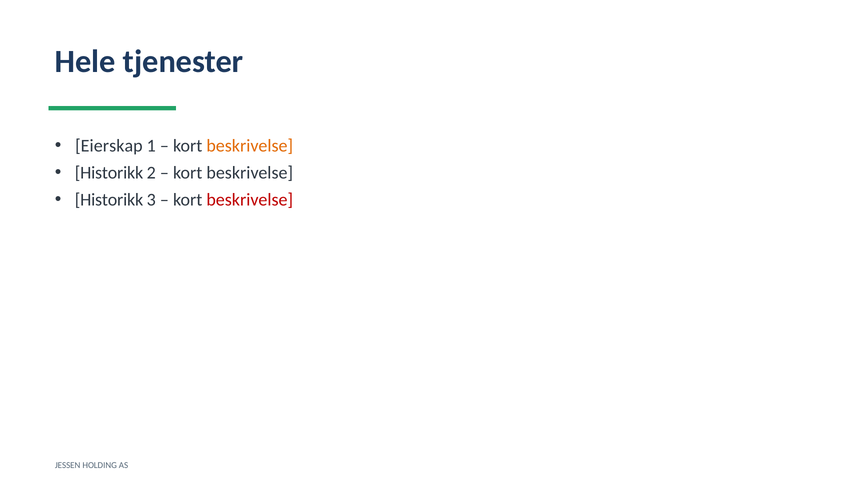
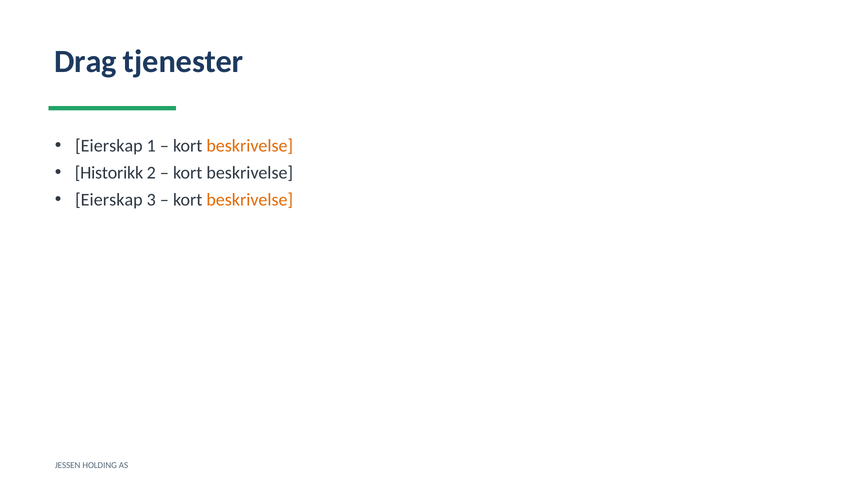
Hele: Hele -> Drag
Historikk at (109, 200): Historikk -> Eierskap
beskrivelse at (250, 200) colour: red -> orange
